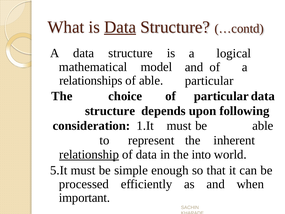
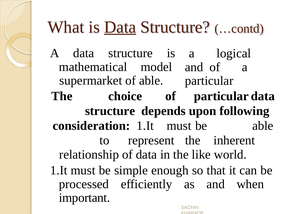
relationships: relationships -> supermarket
relationship underline: present -> none
into: into -> like
5.It at (59, 170): 5.It -> 1.It
